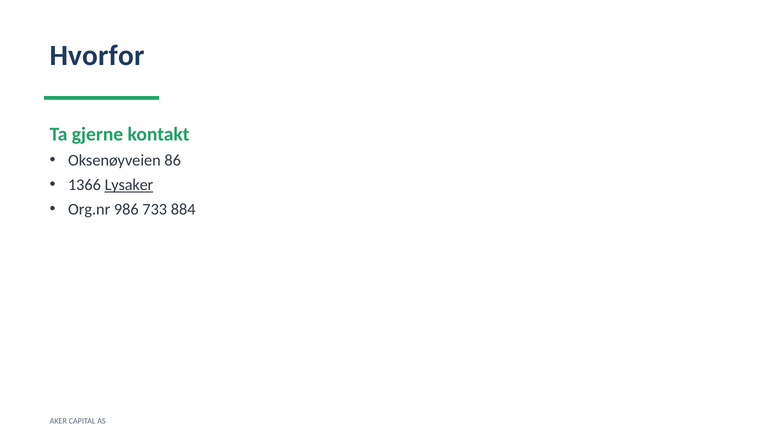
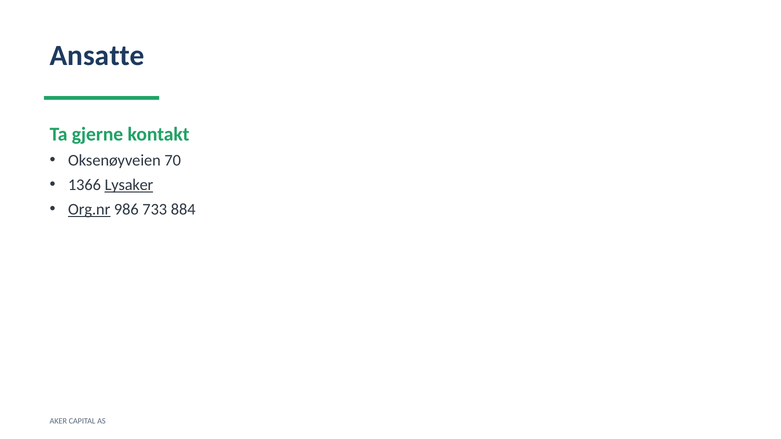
Hvorfor: Hvorfor -> Ansatte
86: 86 -> 70
Org.nr underline: none -> present
